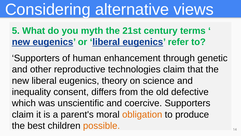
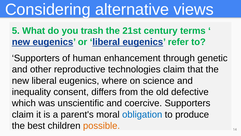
myth: myth -> trash
theory: theory -> where
obligation colour: orange -> blue
